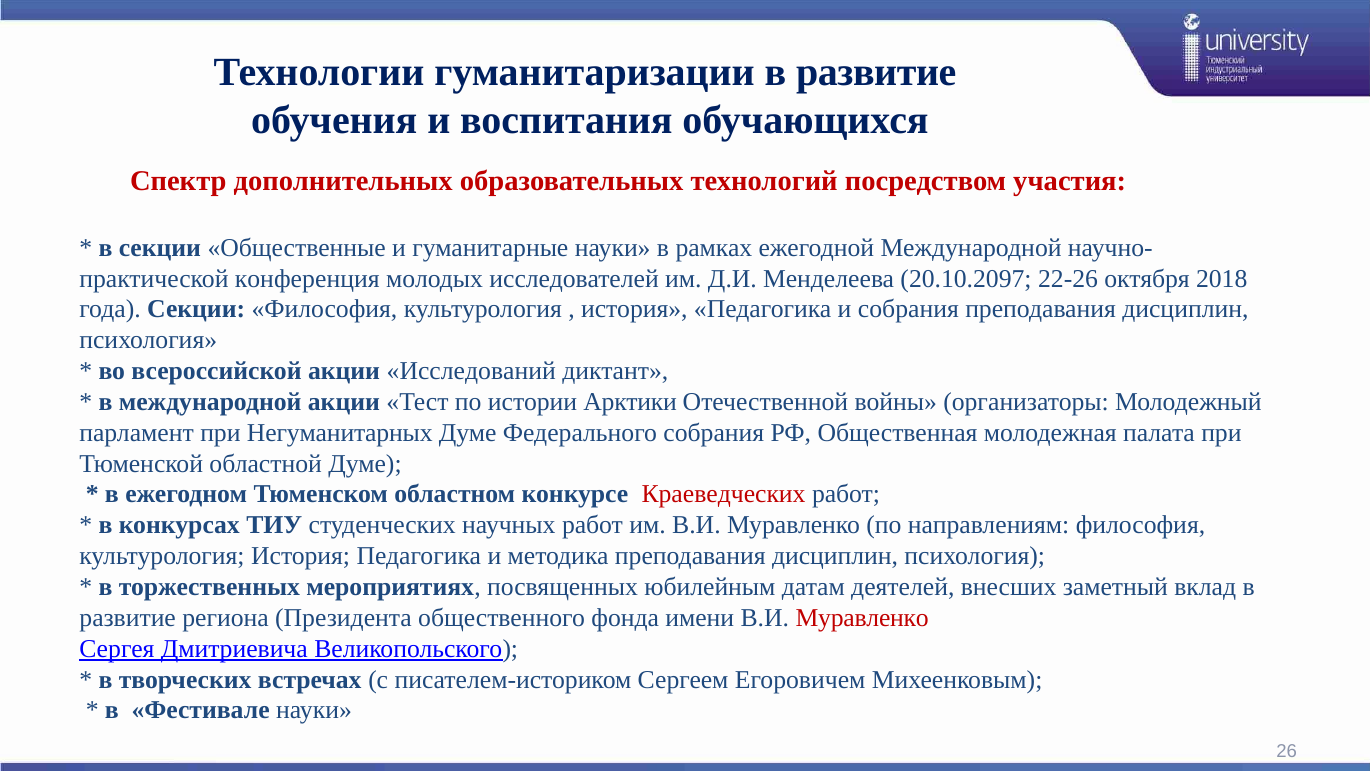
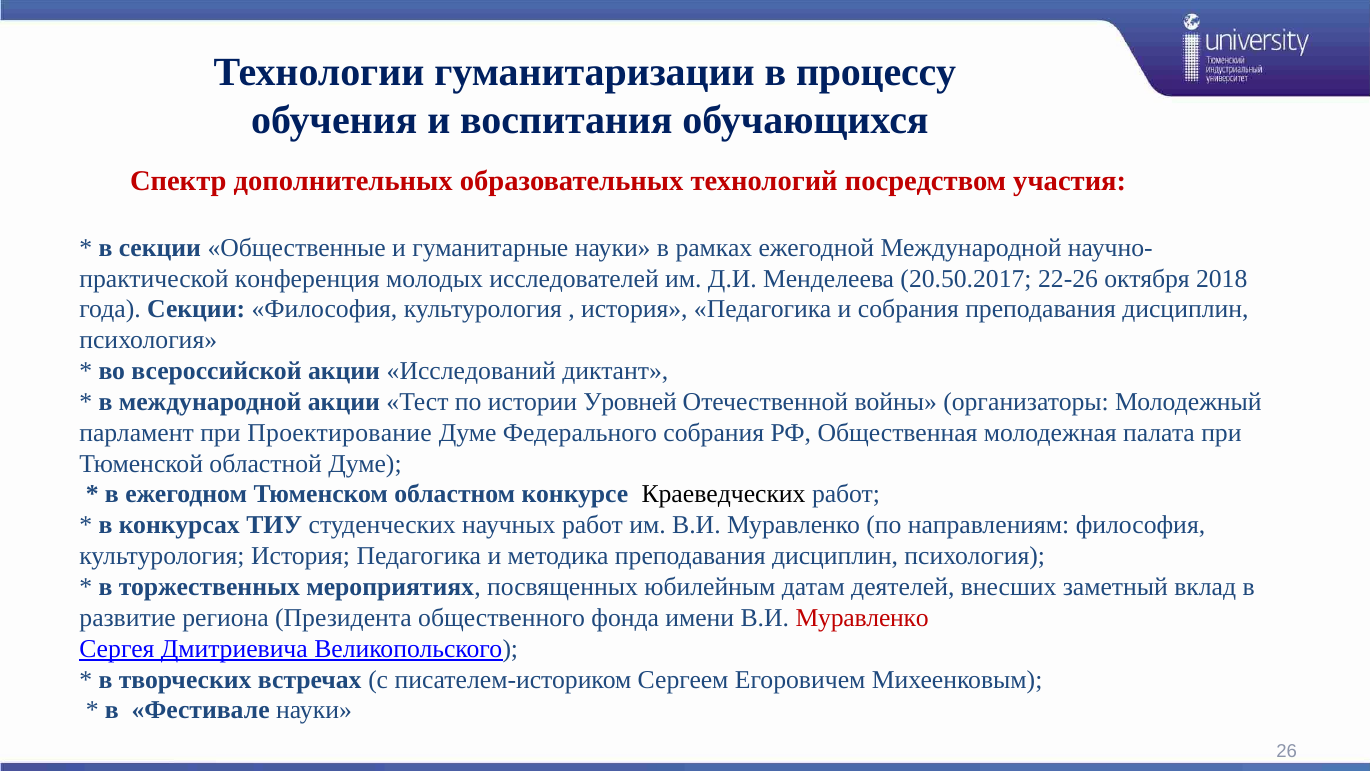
гуманитаризации в развитие: развитие -> процессу
20.10.2097: 20.10.2097 -> 20.50.2017
Арктики: Арктики -> Уровней
Негуманитарных: Негуманитарных -> Проектирование
Краеведческих colour: red -> black
